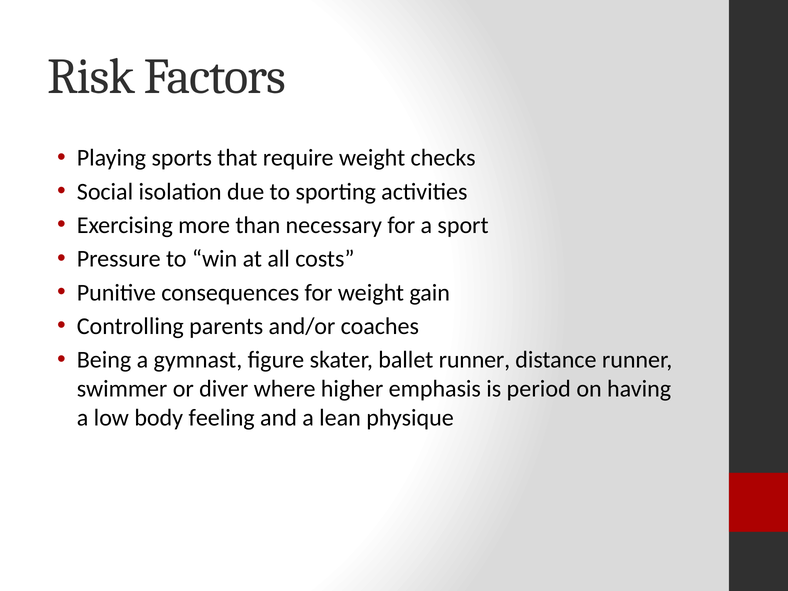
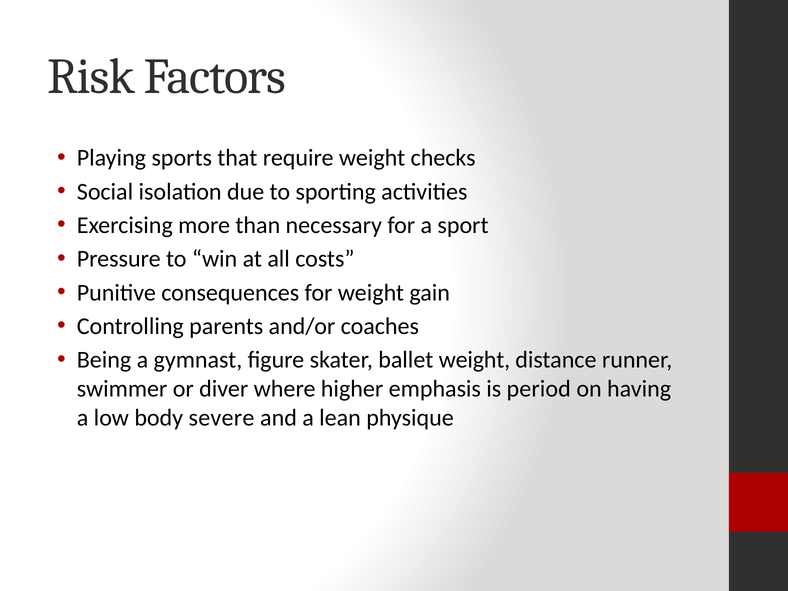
ballet runner: runner -> weight
feeling: feeling -> severe
